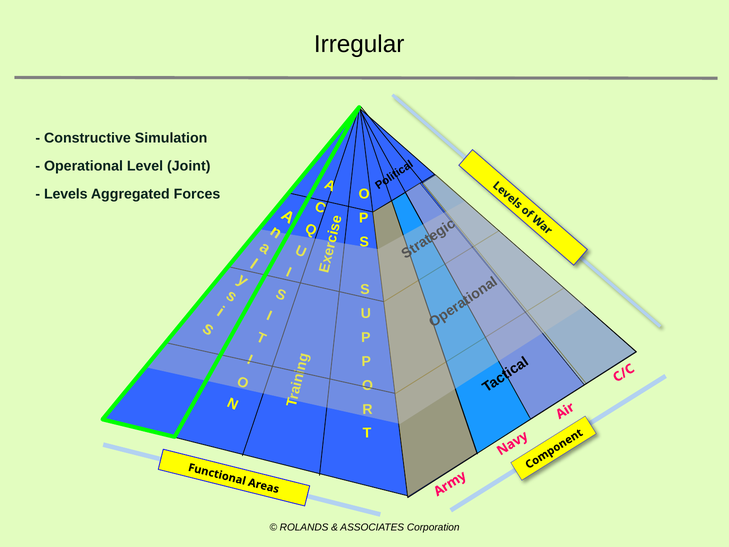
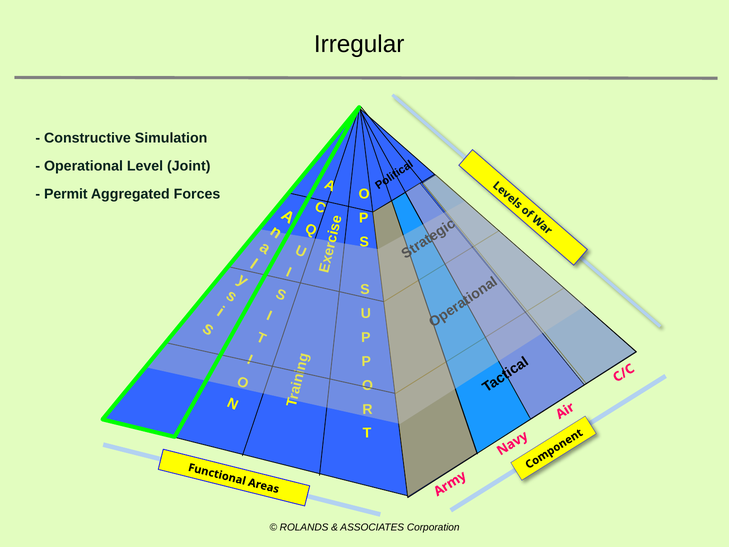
Levels: Levels -> Permit
